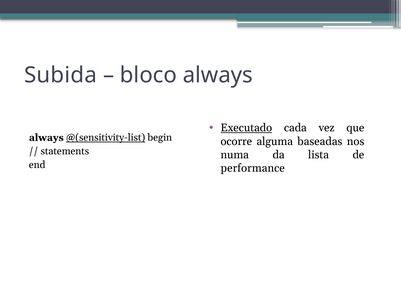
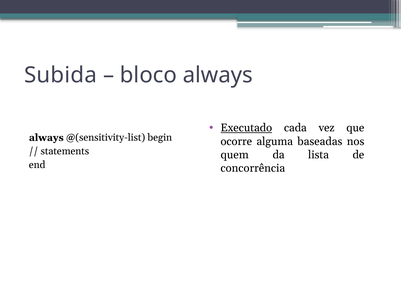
@(sensitivity-list underline: present -> none
numa: numa -> quem
performance: performance -> concorrência
